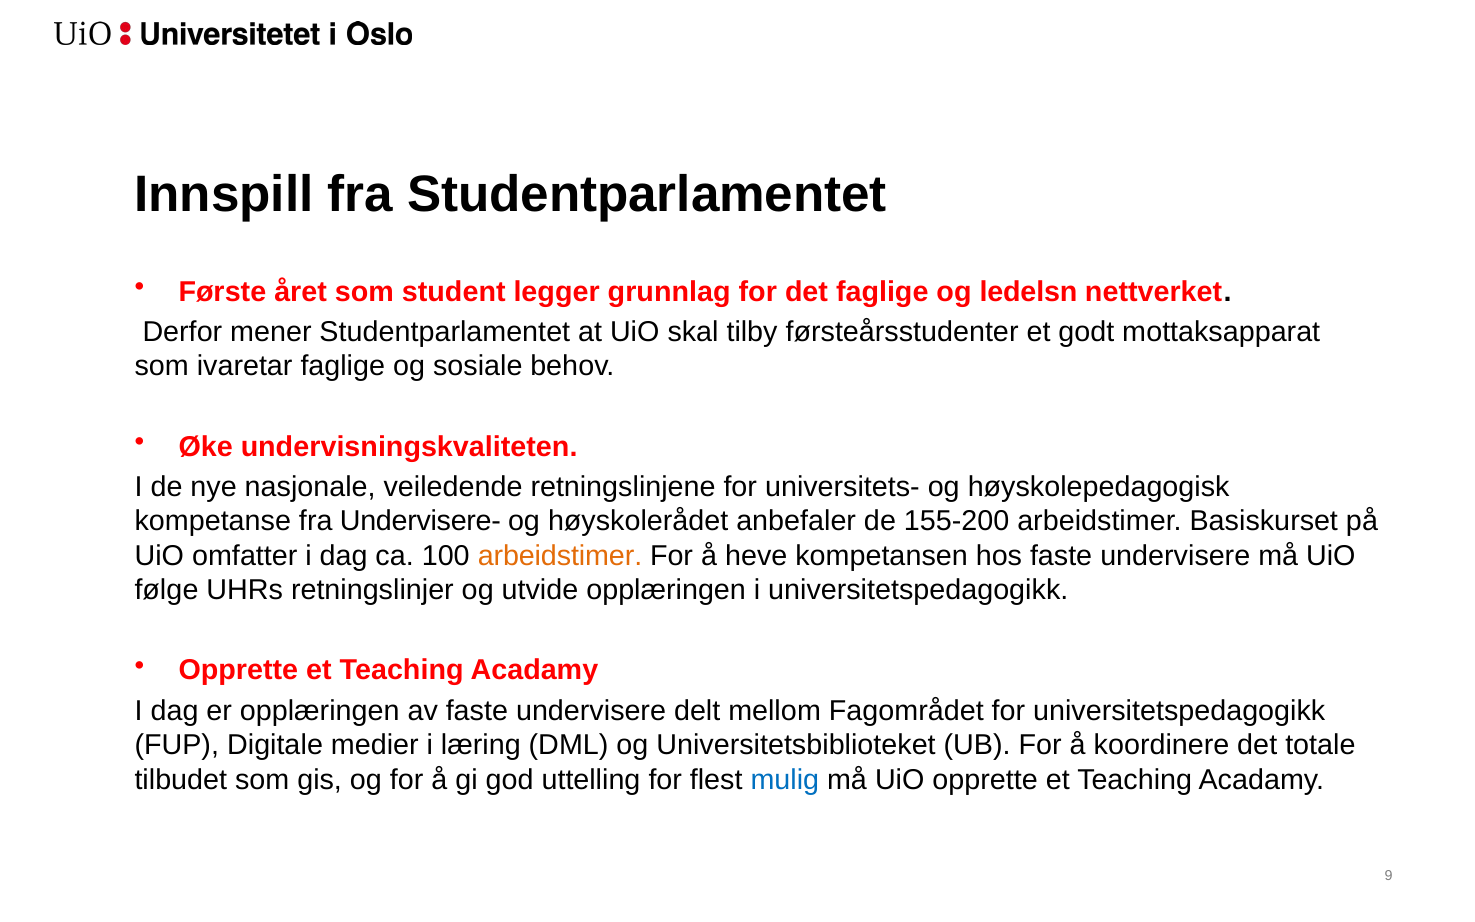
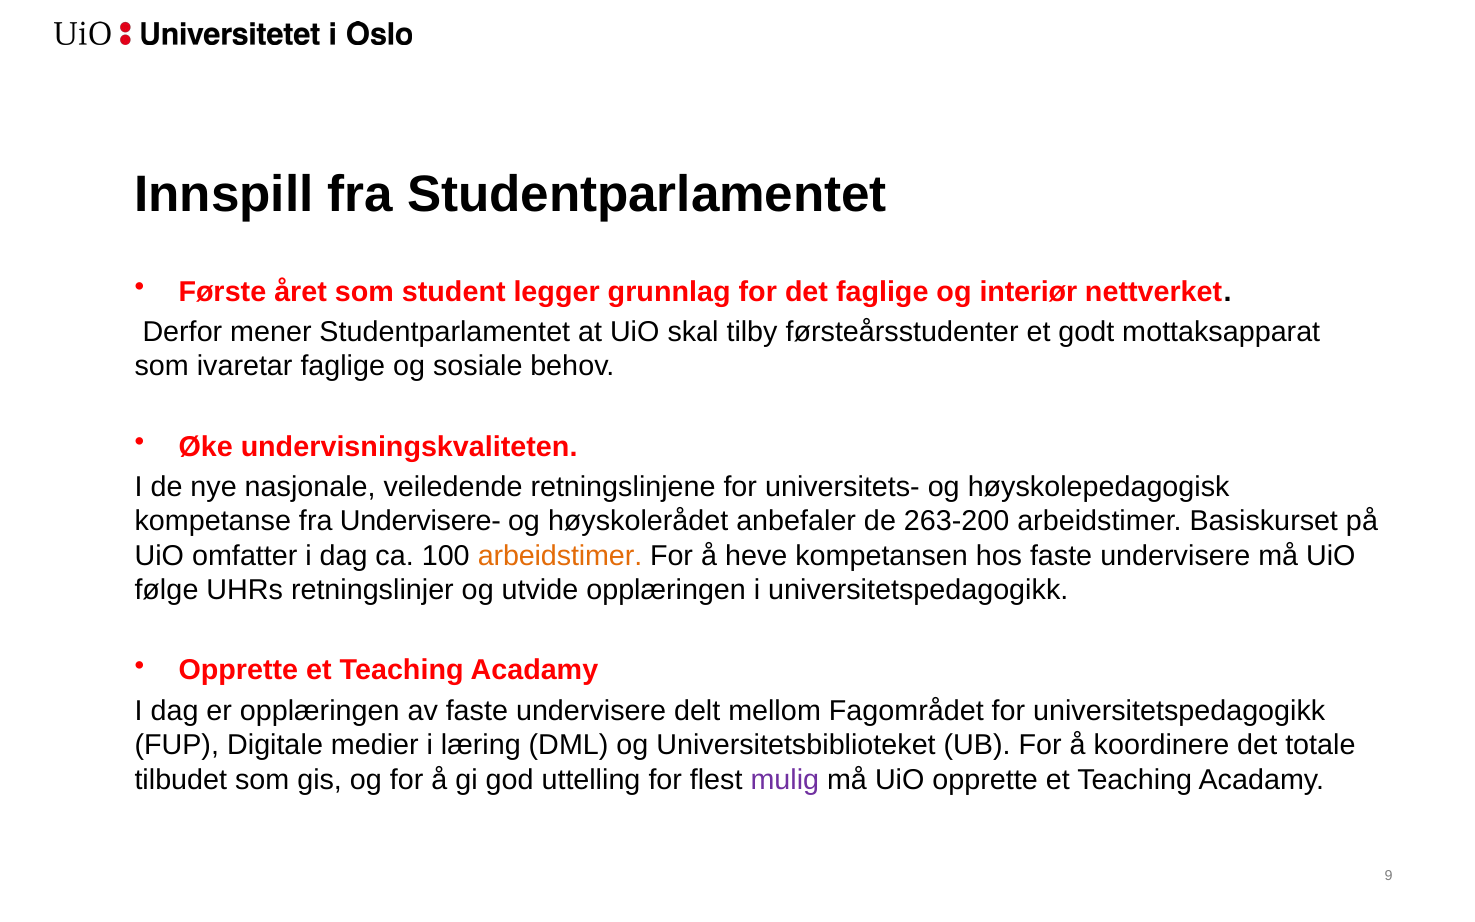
ledelsn: ledelsn -> interiør
155-200: 155-200 -> 263-200
mulig colour: blue -> purple
